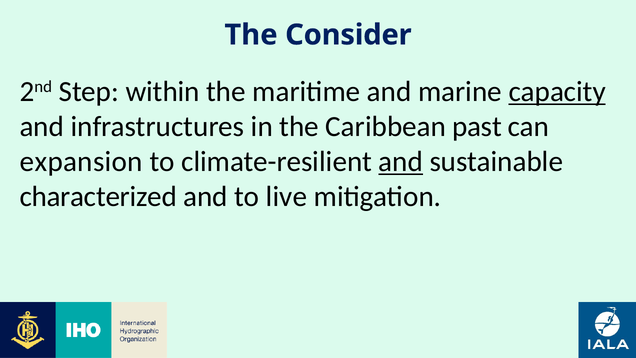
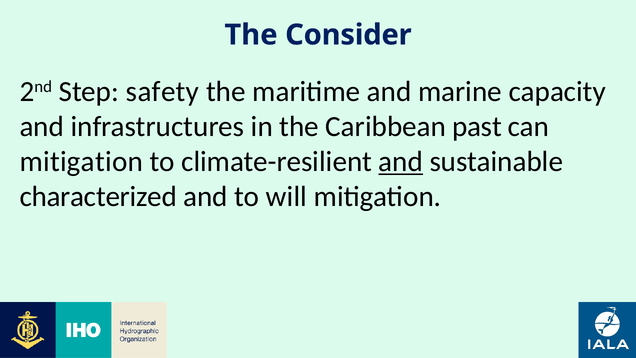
within: within -> safety
capacity underline: present -> none
expansion at (81, 161): expansion -> mitigation
live: live -> will
